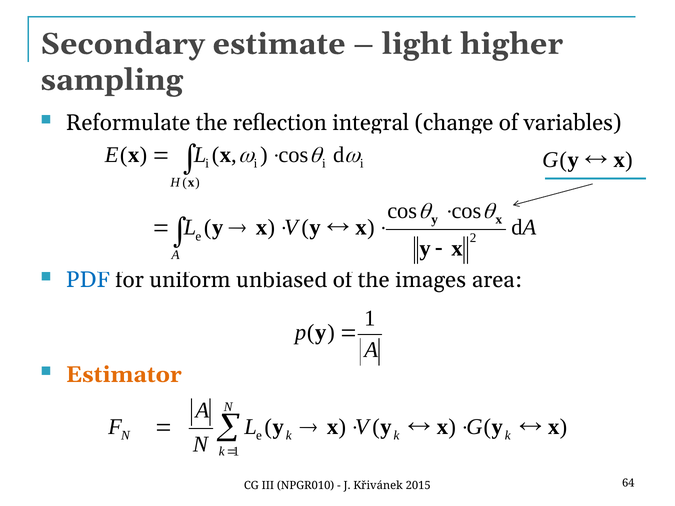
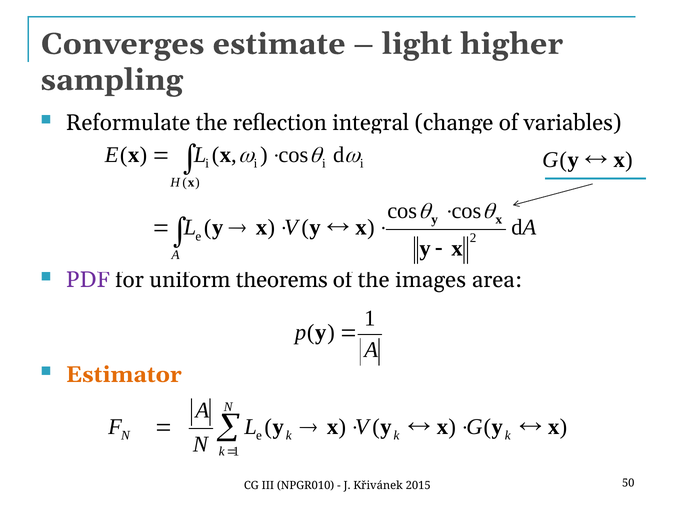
Secondary: Secondary -> Converges
PDF colour: blue -> purple
unbiased: unbiased -> theorems
64: 64 -> 50
